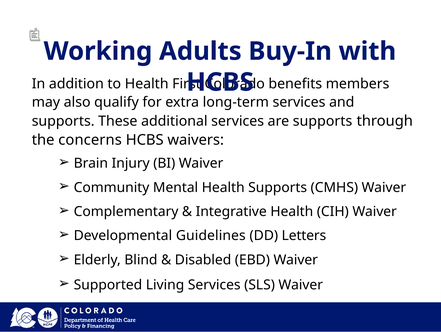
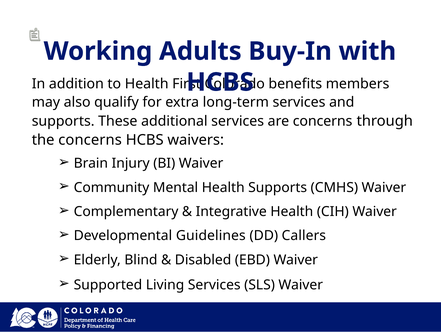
are supports: supports -> concerns
Letters: Letters -> Callers
